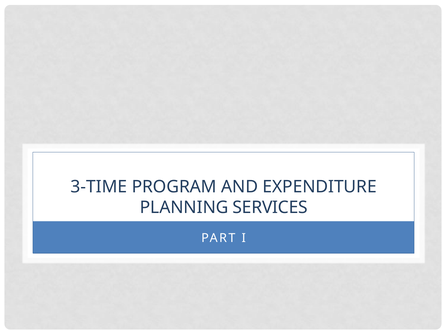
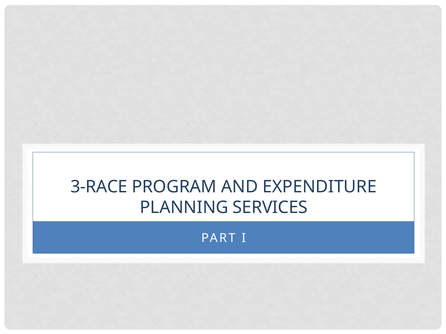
3-TIME: 3-TIME -> 3-RACE
